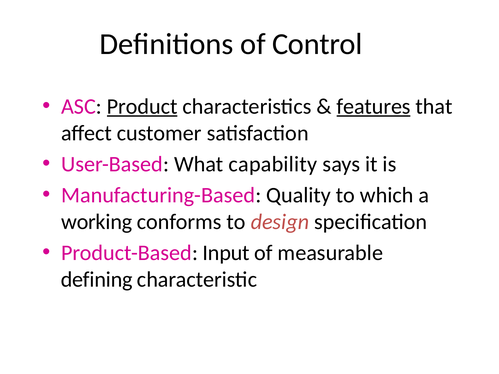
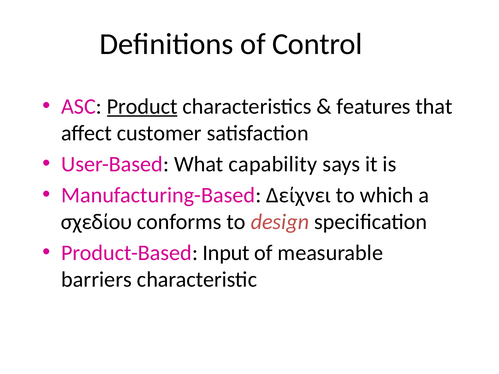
features underline: present -> none
Quality: Quality -> Δείχνει
working: working -> σχεδίου
defining: defining -> barriers
